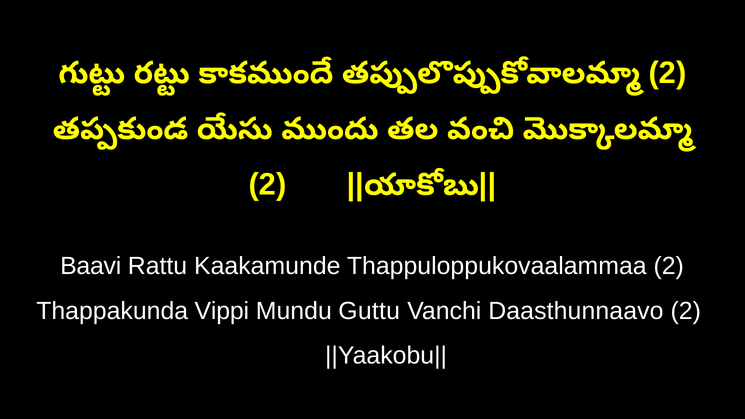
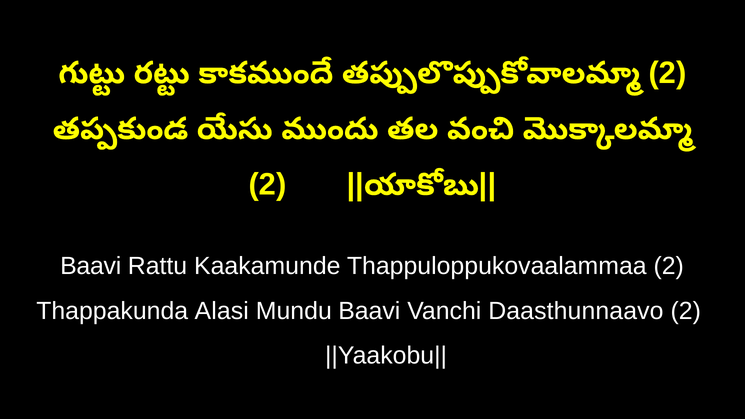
Vippi: Vippi -> Alasi
Mundu Guttu: Guttu -> Baavi
